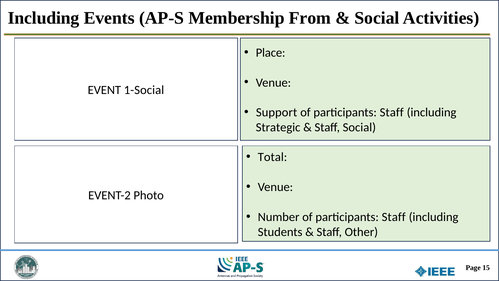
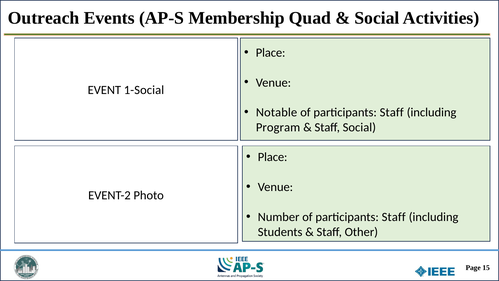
Including at (44, 18): Including -> Outreach
From: From -> Quad
Support: Support -> Notable
Strategic: Strategic -> Program
Total at (273, 157): Total -> Place
